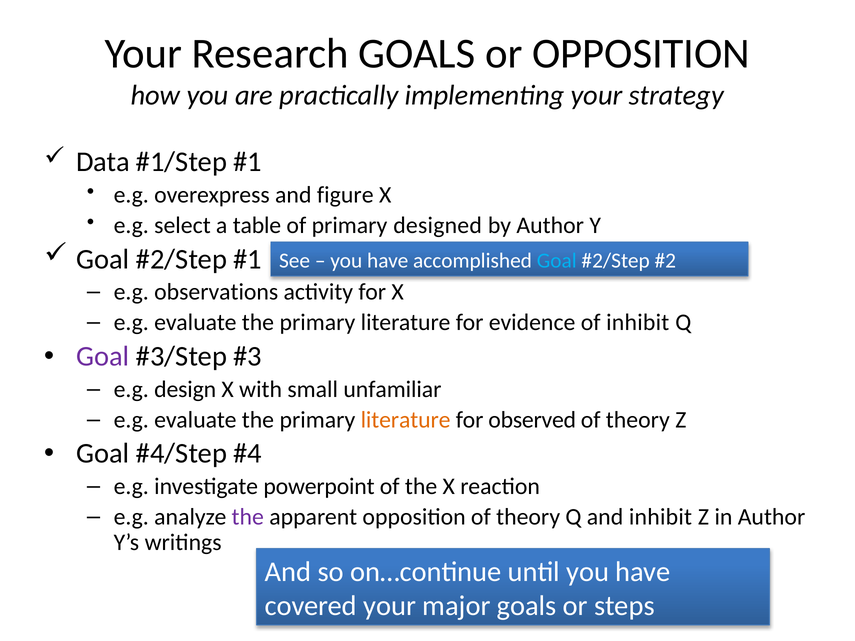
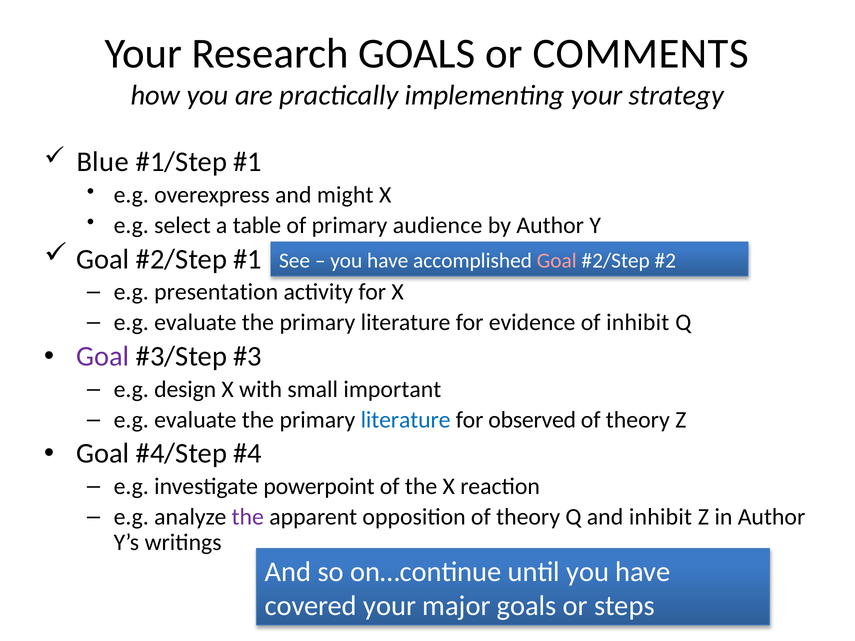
or OPPOSITION: OPPOSITION -> COMMENTS
Data: Data -> Blue
figure: figure -> might
designed: designed -> audience
Goal at (557, 261) colour: light blue -> pink
observations: observations -> presentation
unfamiliar: unfamiliar -> important
literature at (406, 420) colour: orange -> blue
